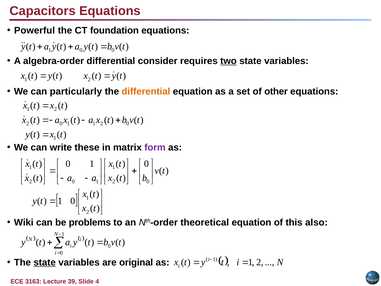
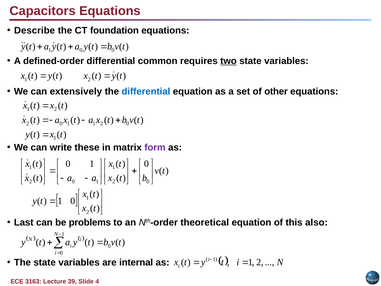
Powerful: Powerful -> Describe
algebra-order: algebra-order -> defined-order
consider: consider -> common
particularly: particularly -> extensively
differential at (146, 91) colour: orange -> blue
Wiki: Wiki -> Last
state at (45, 262) underline: present -> none
original: original -> internal
